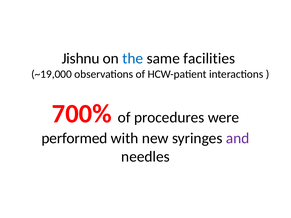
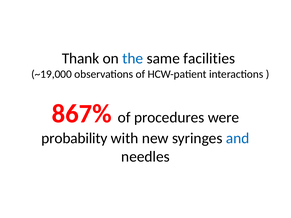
Jishnu: Jishnu -> Thank
700%: 700% -> 867%
performed: performed -> probability
and colour: purple -> blue
